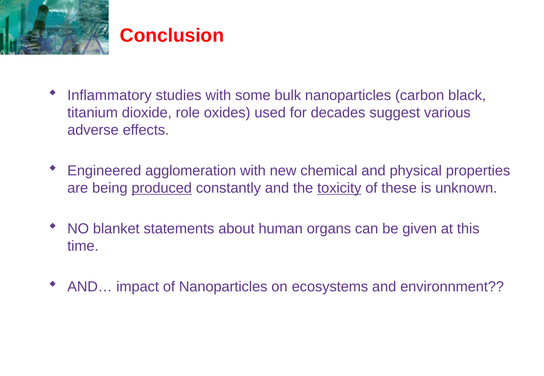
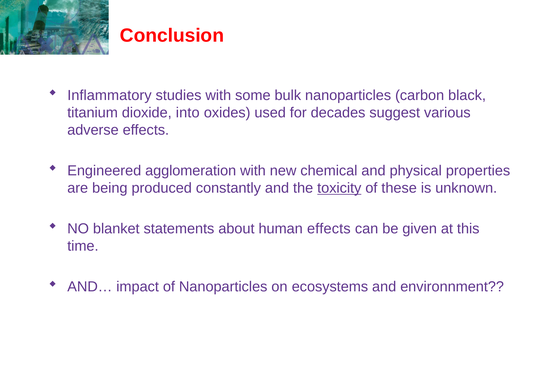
role: role -> into
produced underline: present -> none
human organs: organs -> effects
